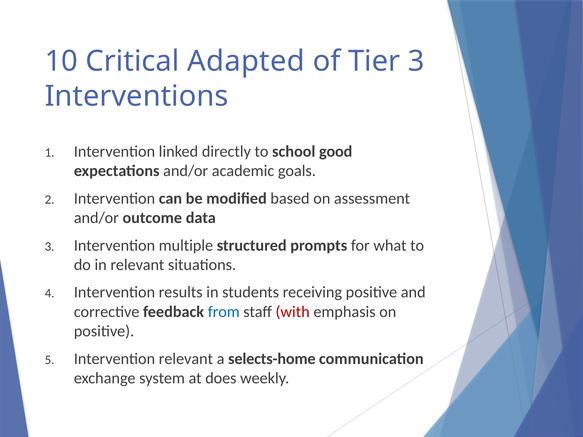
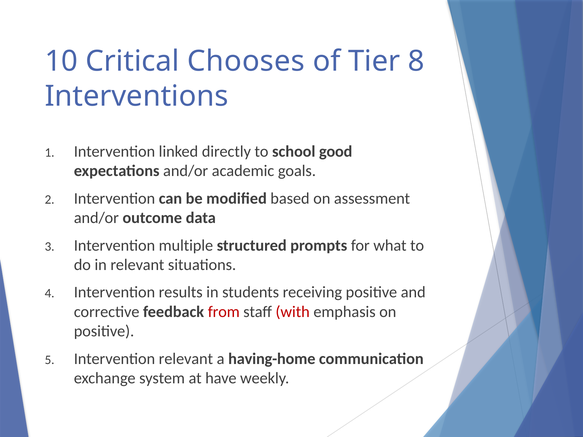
Adapted: Adapted -> Chooses
Tier 3: 3 -> 8
from colour: blue -> red
selects-home: selects-home -> having-home
does: does -> have
